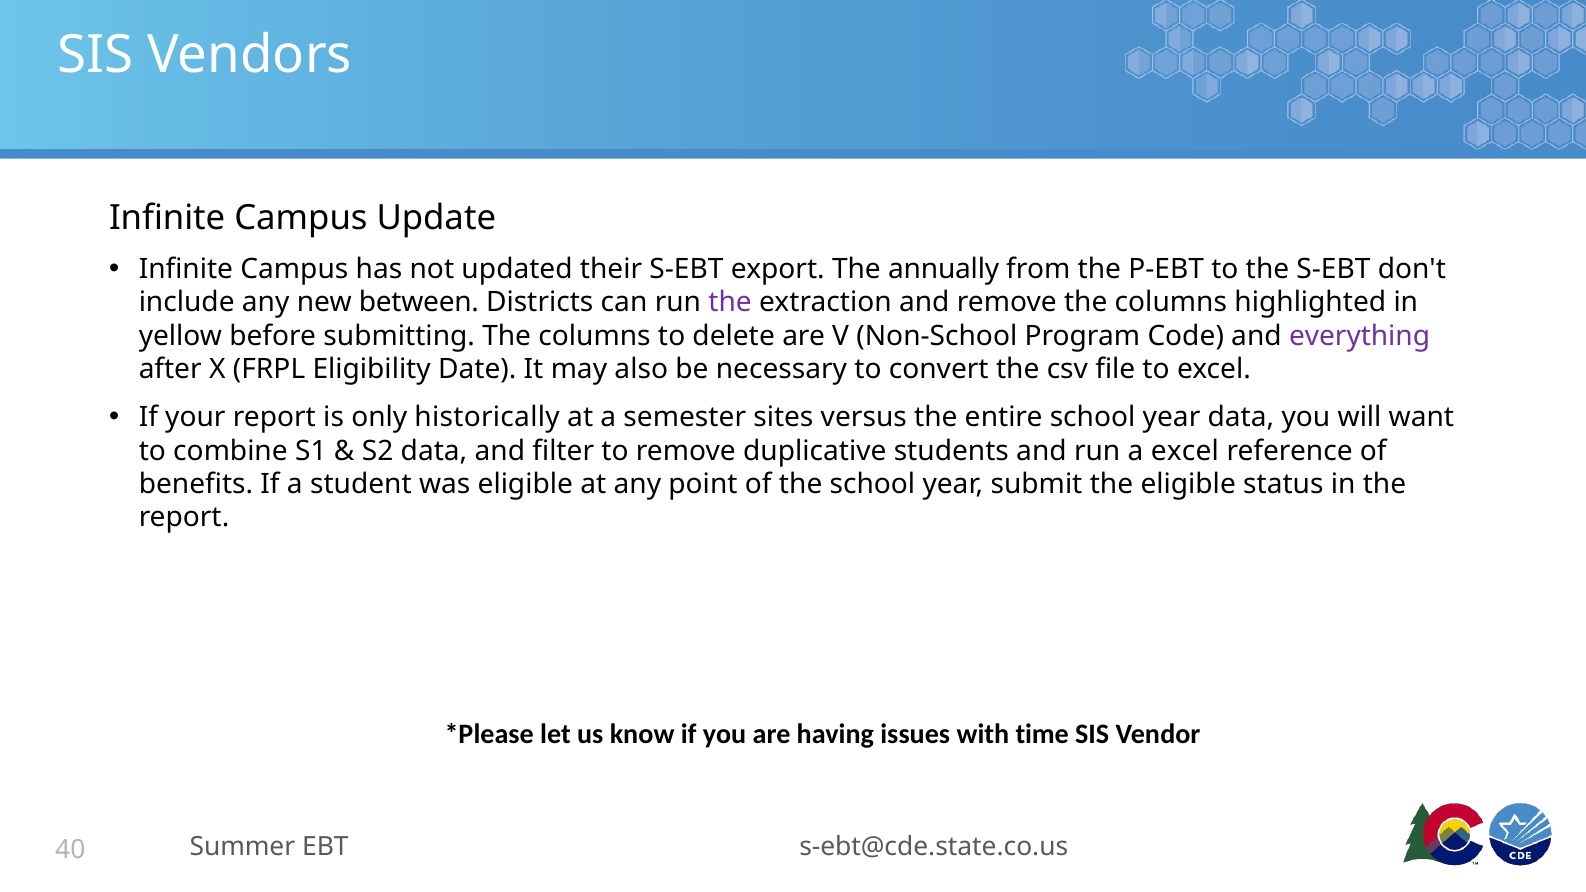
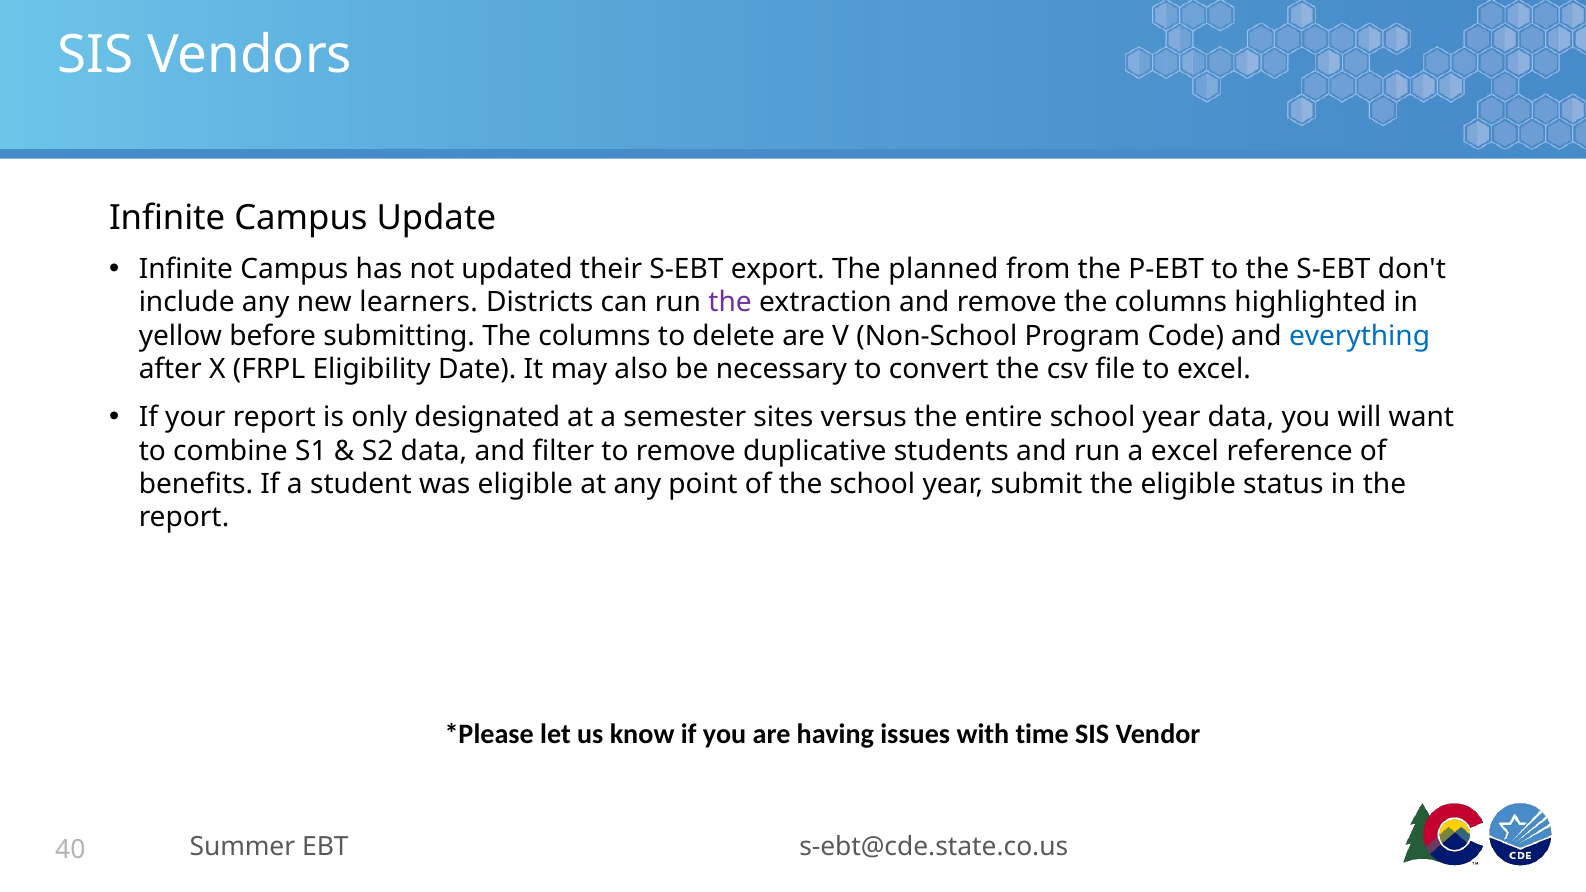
annually: annually -> planned
between: between -> learners
everything colour: purple -> blue
historically: historically -> designated
